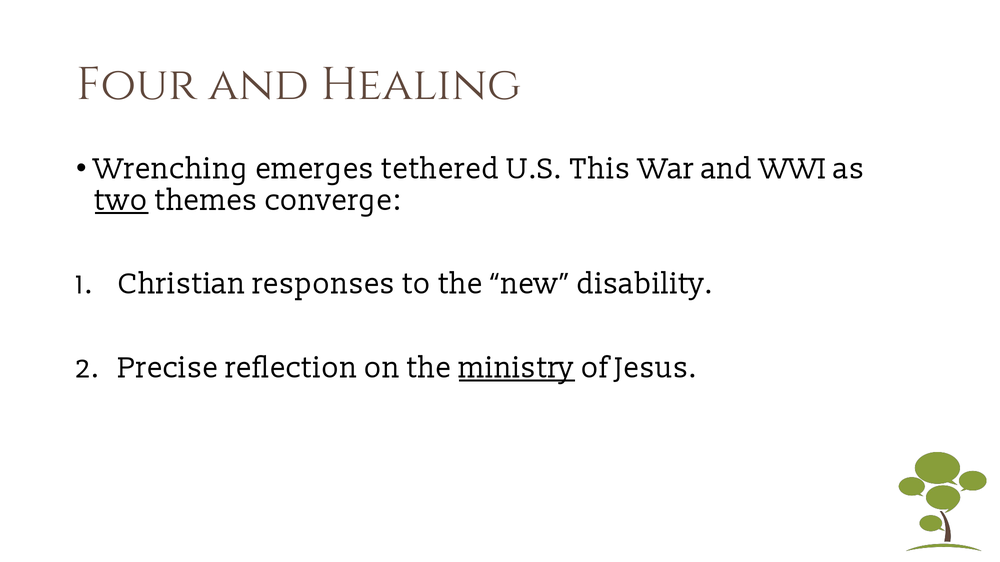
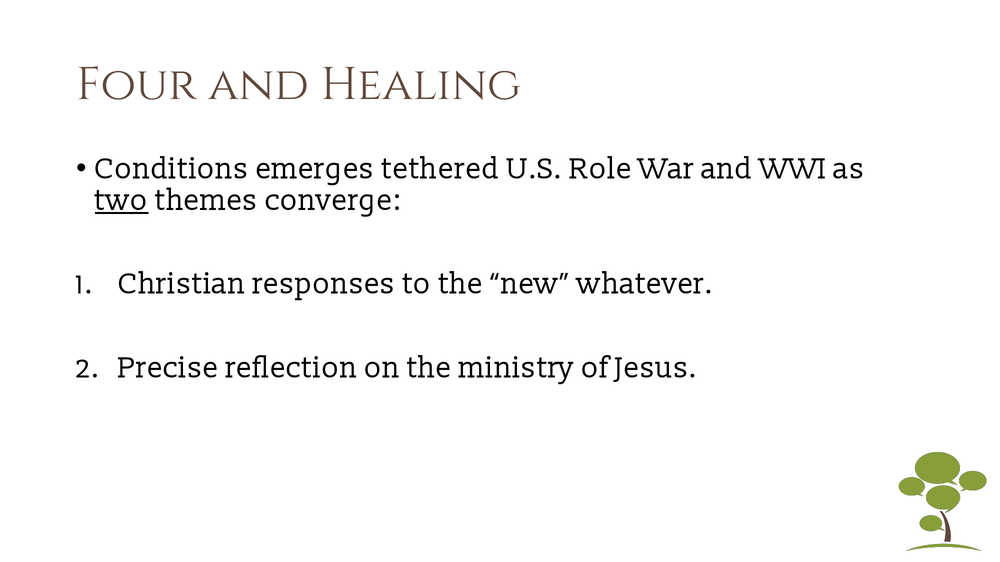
Wrenching: Wrenching -> Conditions
This: This -> Role
disability: disability -> whatever
ministry underline: present -> none
